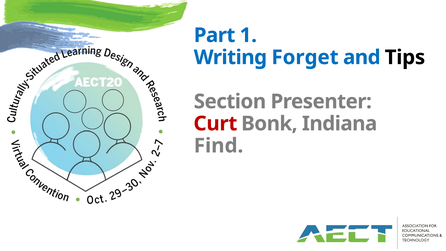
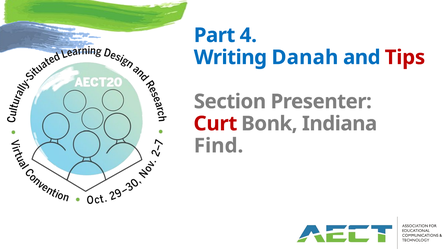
1: 1 -> 4
Forget: Forget -> Danah
Tips colour: black -> red
